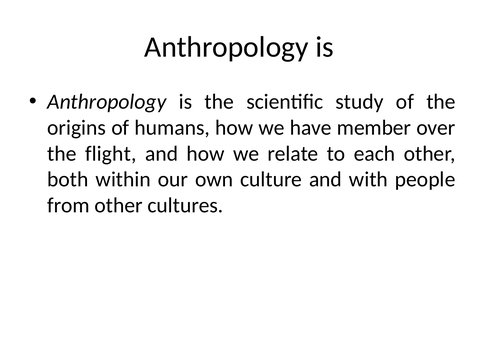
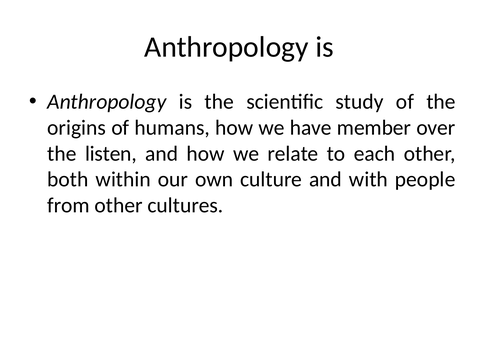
flight: flight -> listen
